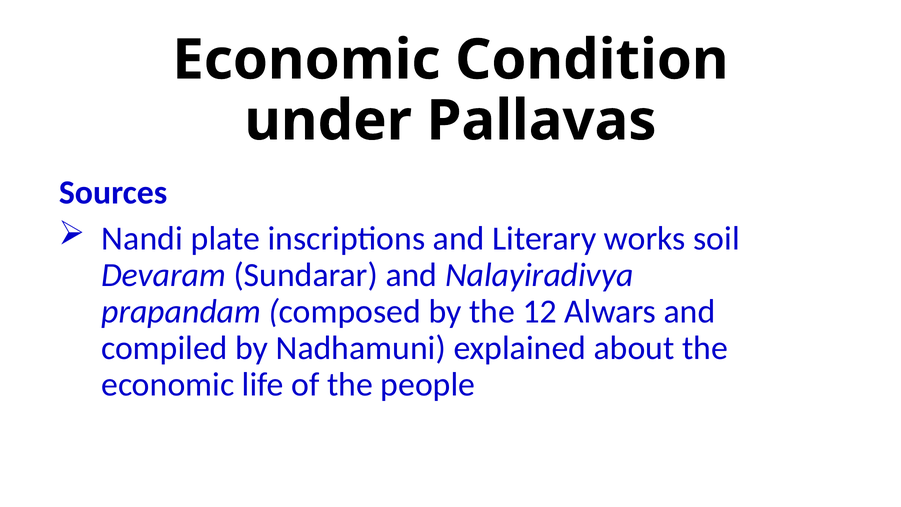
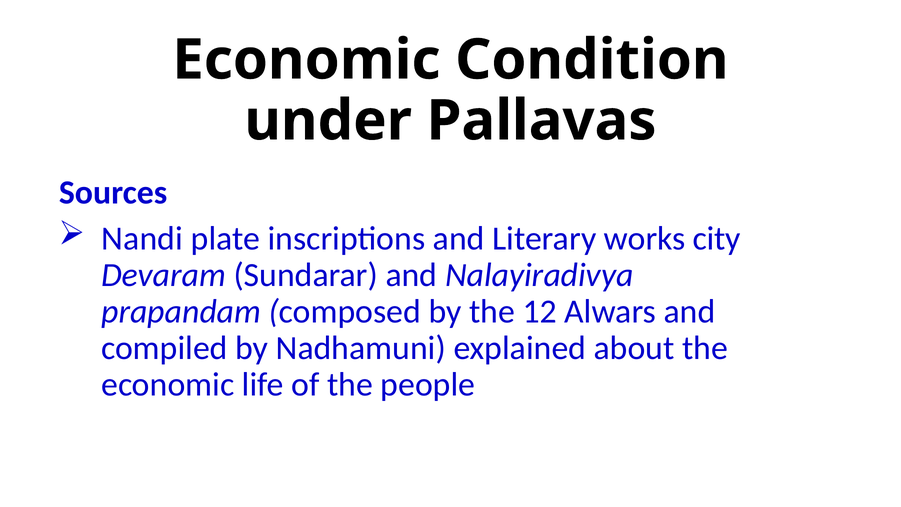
soil: soil -> city
